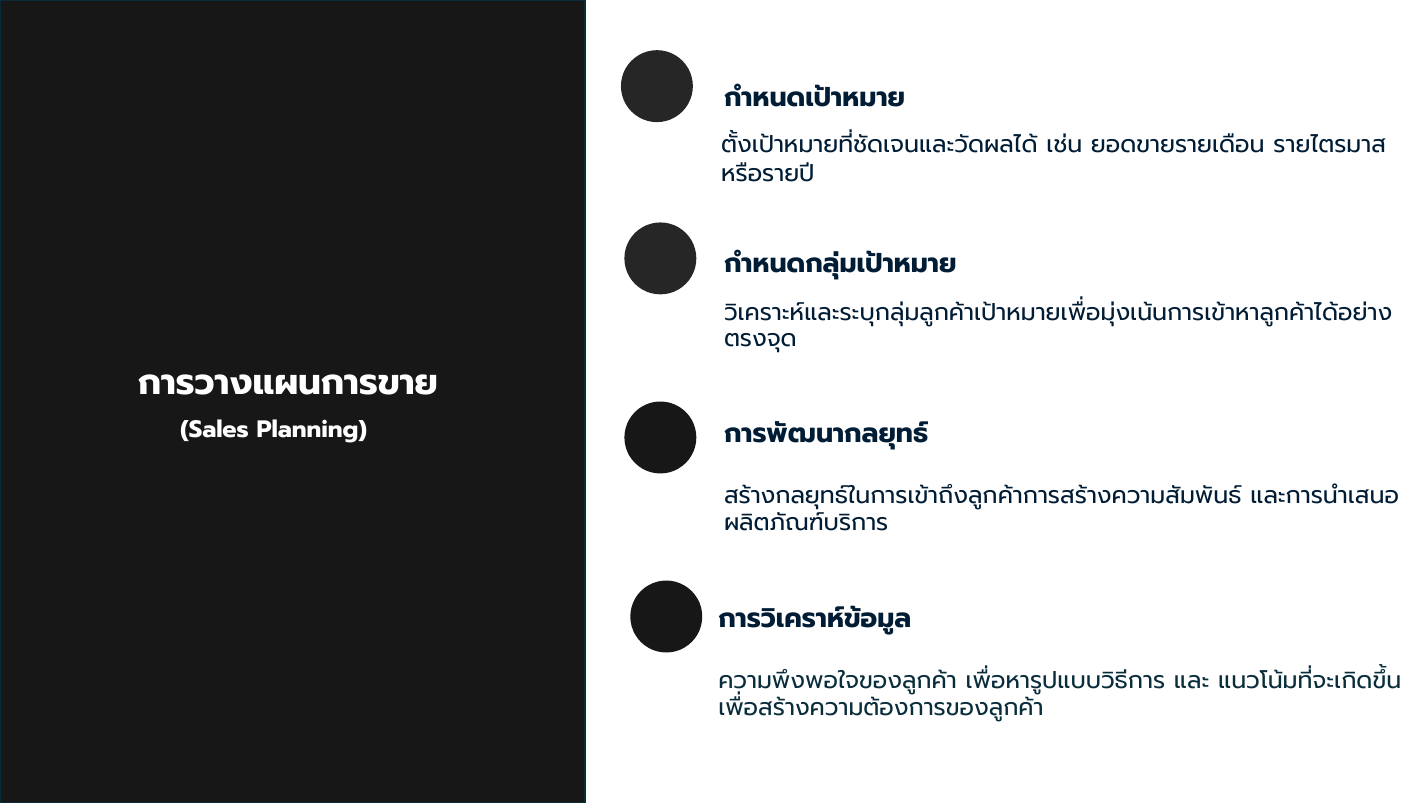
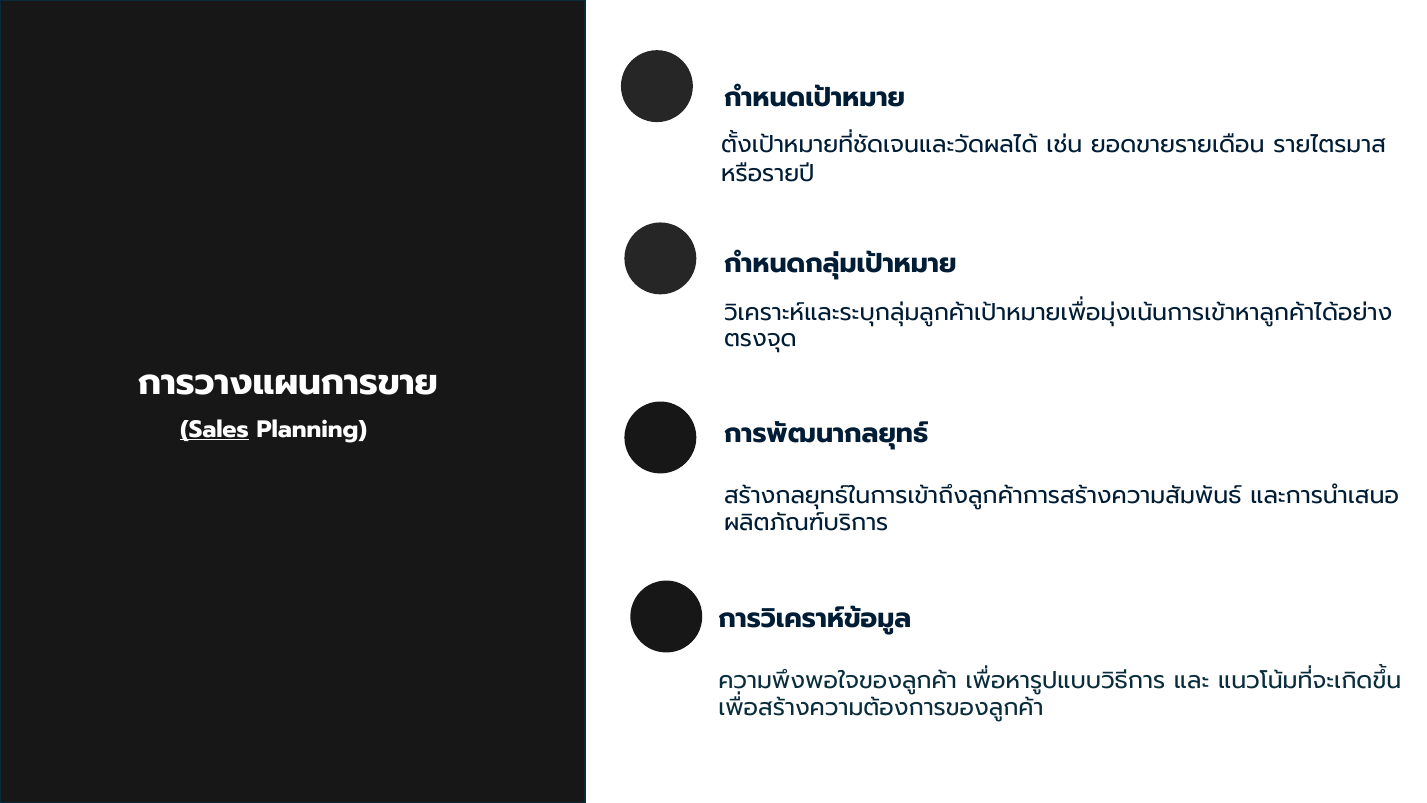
Sales underline: none -> present
